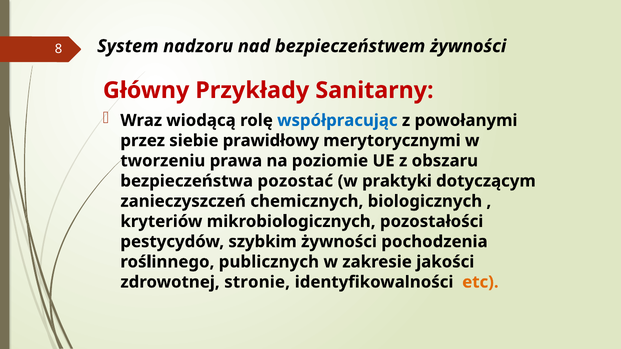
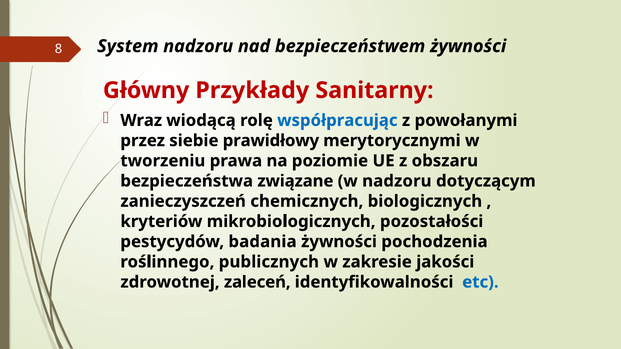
pozostać: pozostać -> związane
w praktyki: praktyki -> nadzoru
szybkim: szybkim -> badania
stronie: stronie -> zaleceń
etc colour: orange -> blue
